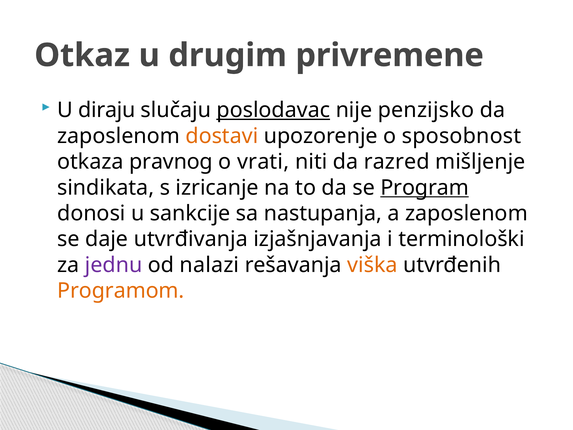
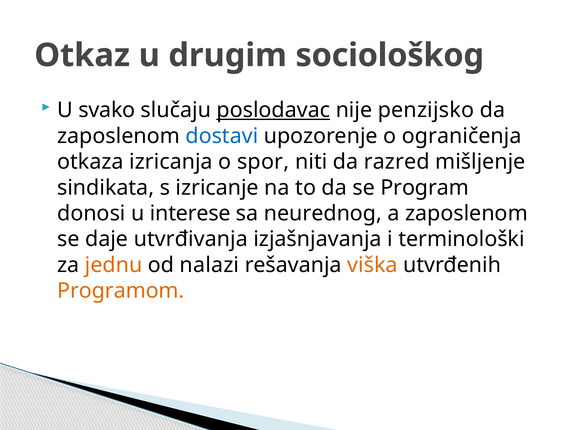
privremene: privremene -> sociološkog
diraju: diraju -> svako
dostavi colour: orange -> blue
sposobnost: sposobnost -> ograničenja
pravnog: pravnog -> izricanja
vrati: vrati -> spor
Program underline: present -> none
sankcije: sankcije -> interese
nastupanja: nastupanja -> neurednog
jednu colour: purple -> orange
